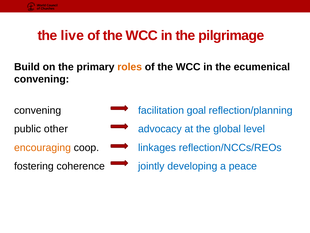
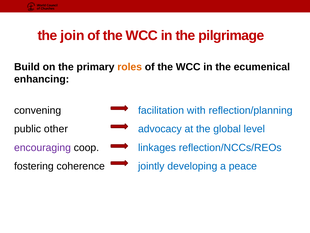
live: live -> join
convening at (42, 79): convening -> enhancing
goal: goal -> with
encouraging colour: orange -> purple
